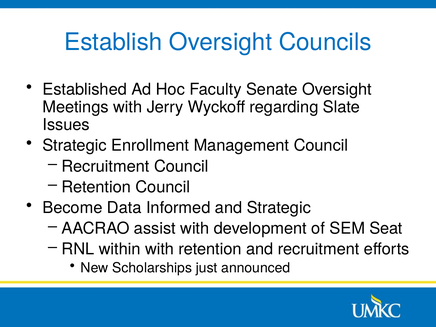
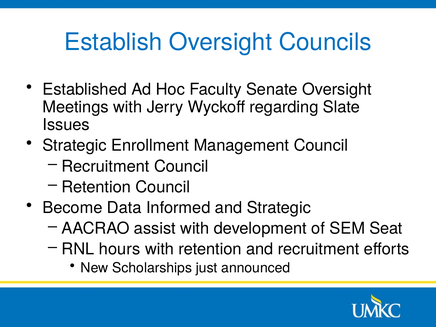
within: within -> hours
